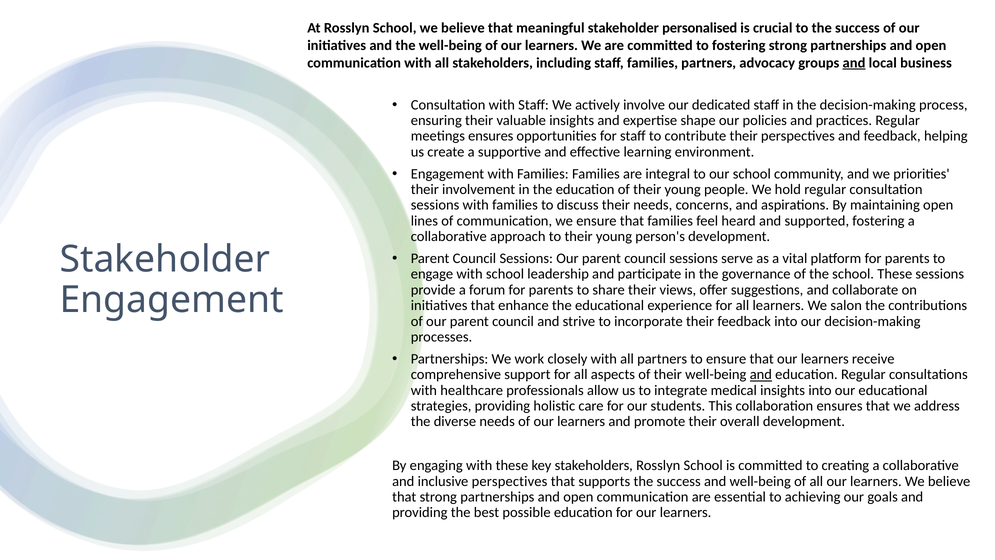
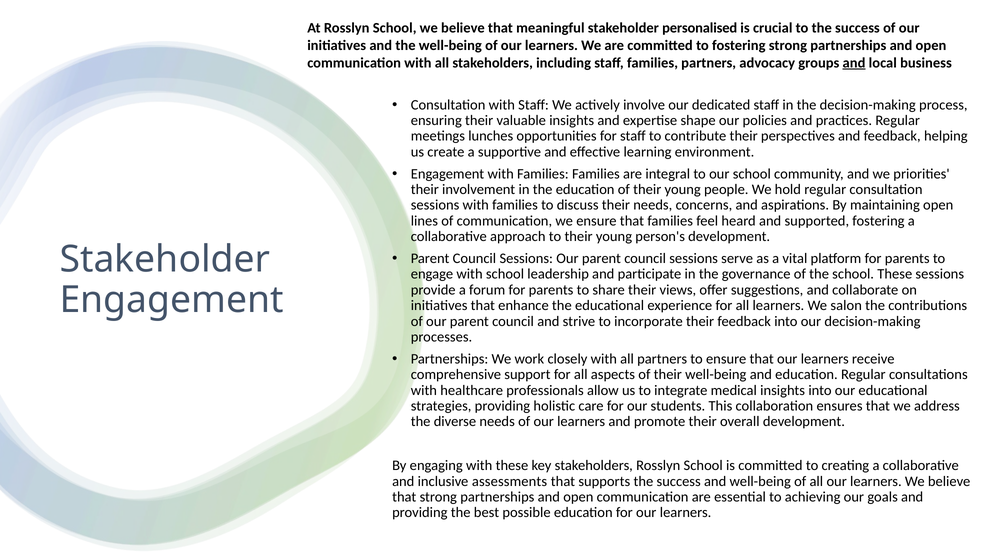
meetings ensures: ensures -> lunches
and at (761, 374) underline: present -> none
inclusive perspectives: perspectives -> assessments
